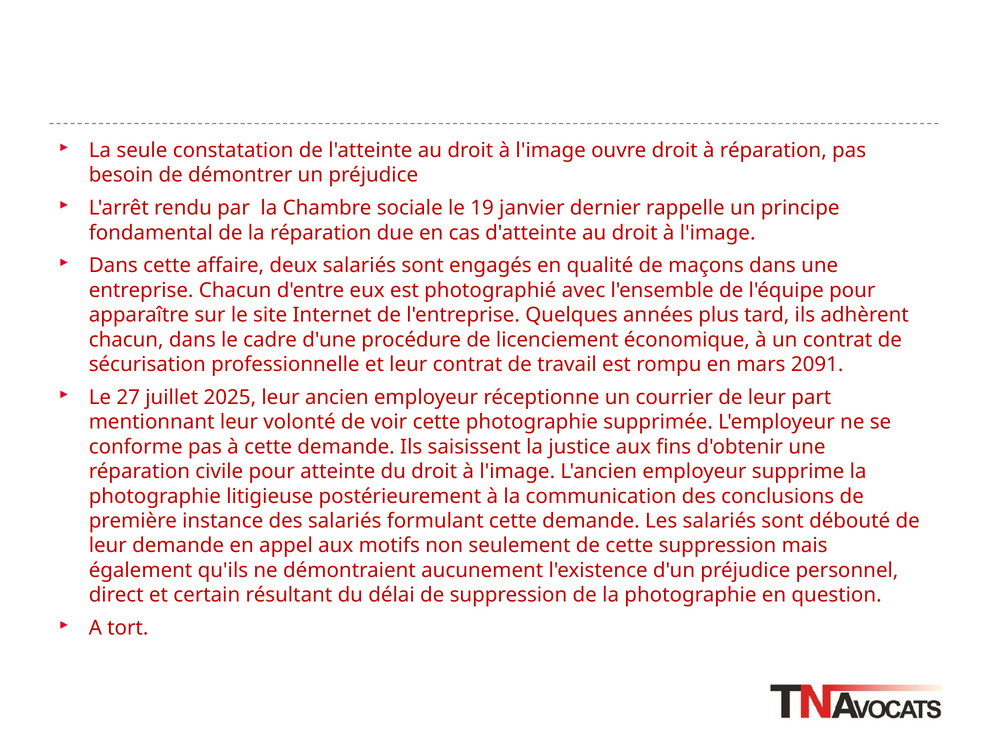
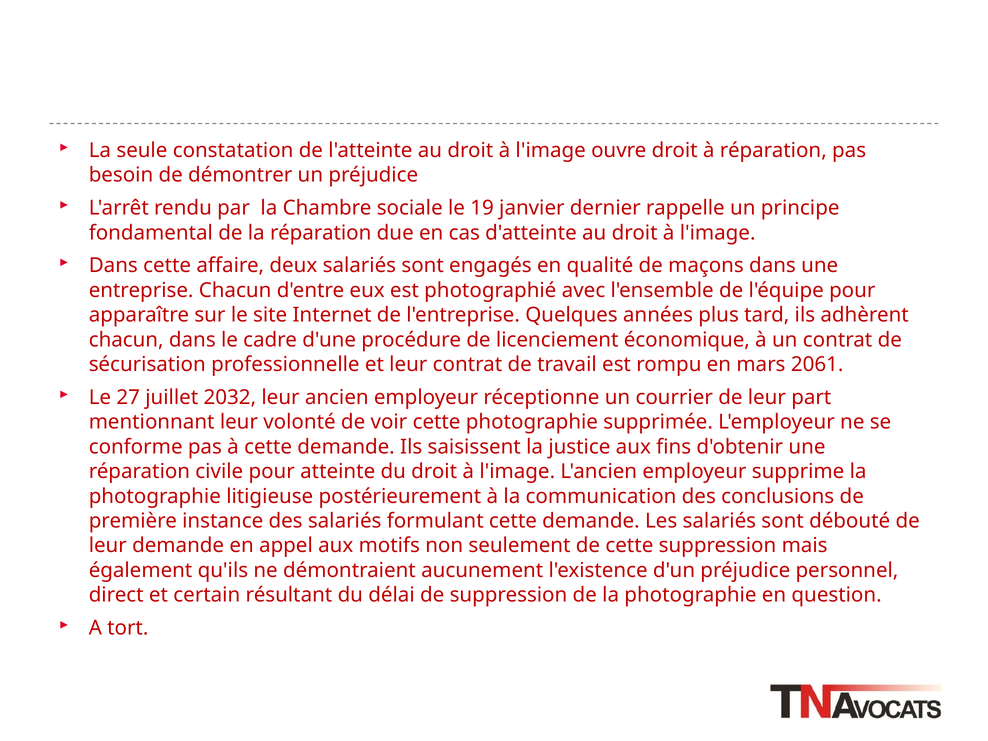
2091: 2091 -> 2061
2025: 2025 -> 2032
